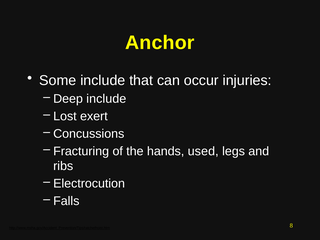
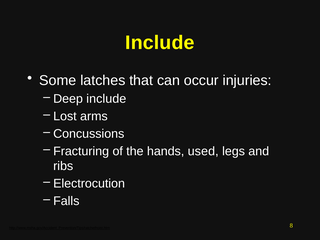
Anchor at (160, 43): Anchor -> Include
Some include: include -> latches
exert: exert -> arms
